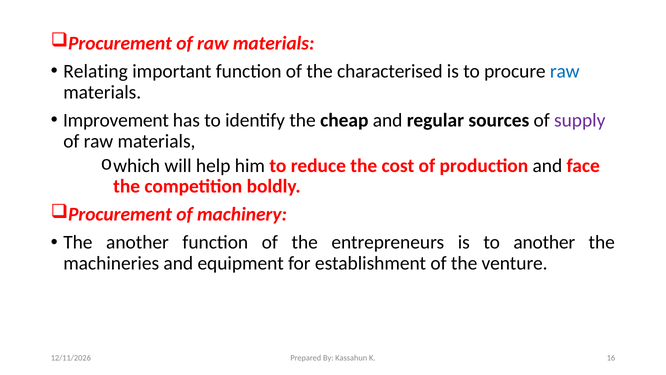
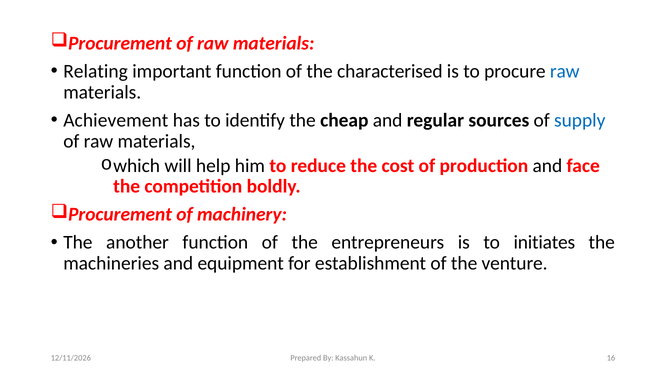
Improvement: Improvement -> Achievement
supply colour: purple -> blue
to another: another -> initiates
